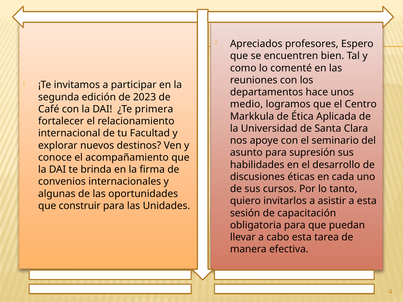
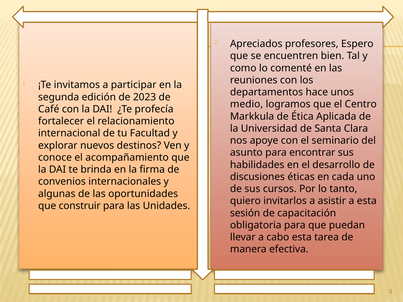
primera: primera -> profecía
supresión: supresión -> encontrar
